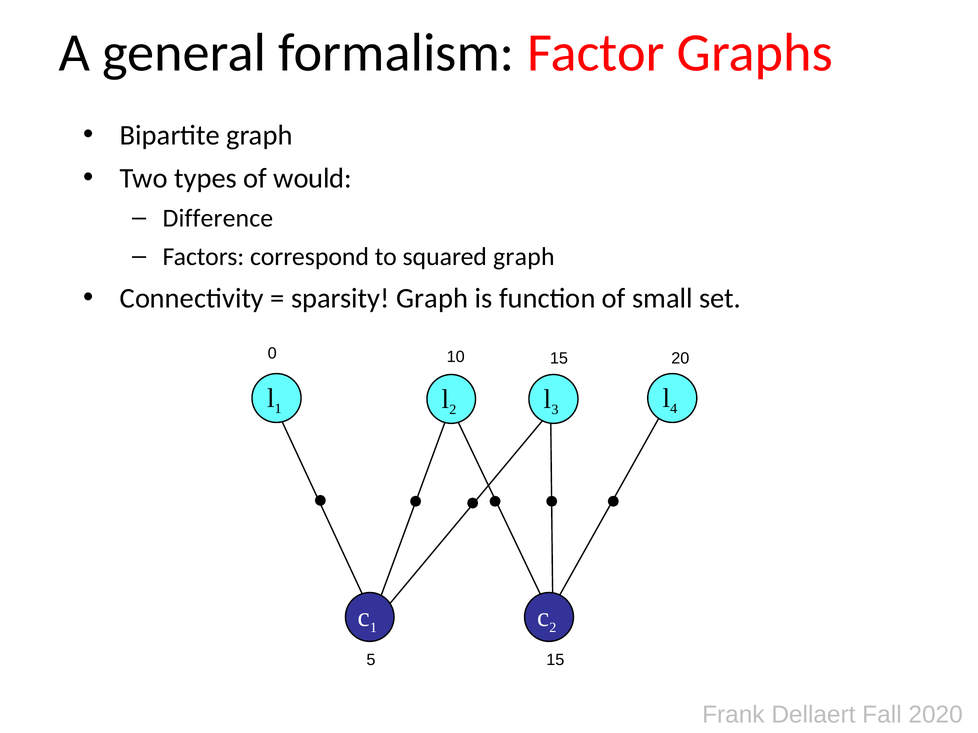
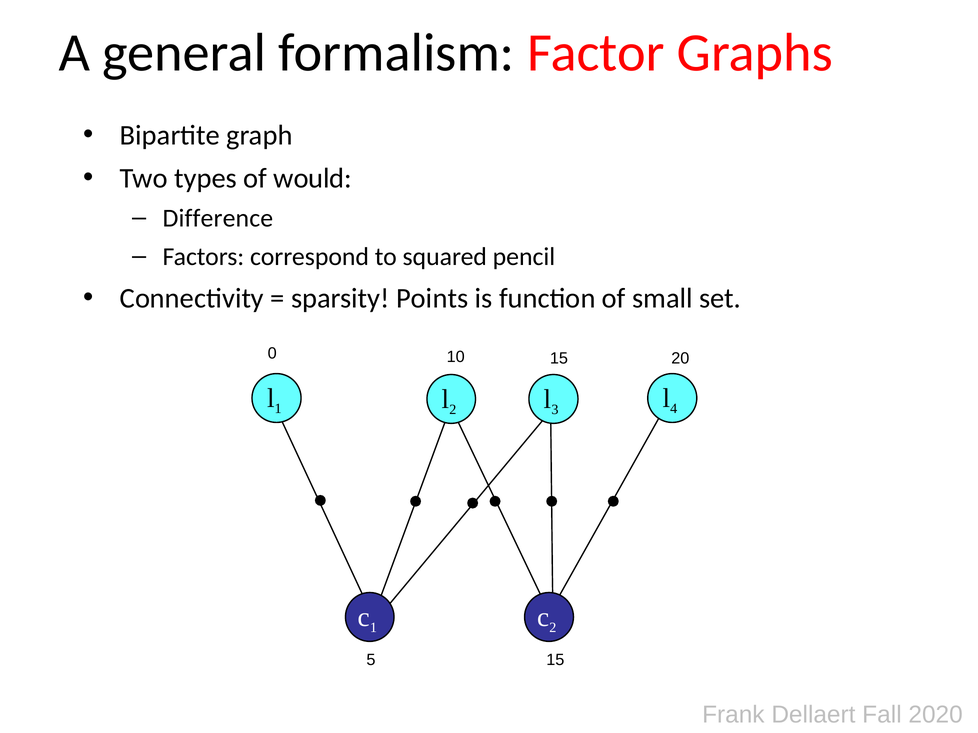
squared graph: graph -> pencil
sparsity Graph: Graph -> Points
